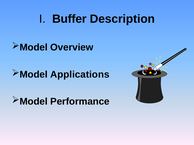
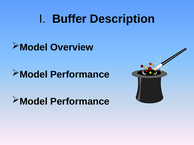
Applications at (80, 75): Applications -> Performance
